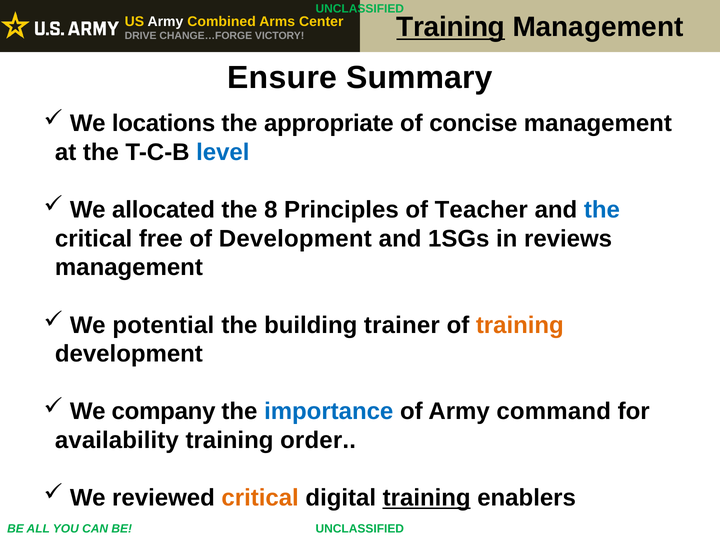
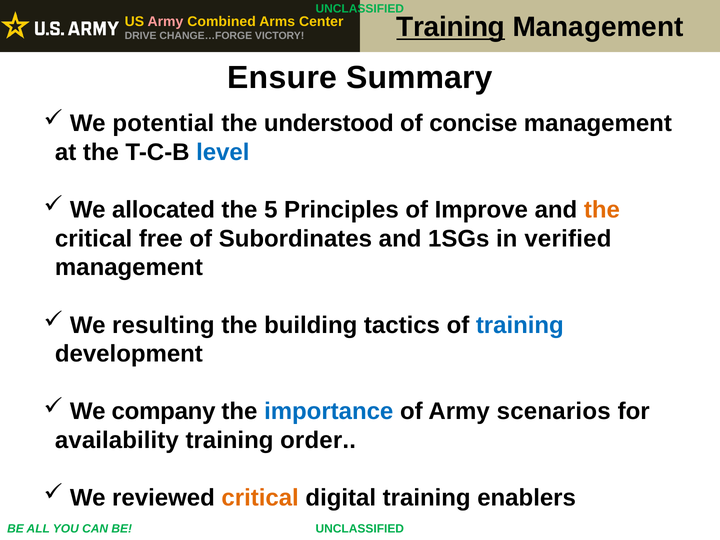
Army at (165, 22) colour: white -> pink
locations: locations -> potential
appropriate: appropriate -> understood
8: 8 -> 5
Teacher: Teacher -> Improve
the at (602, 210) colour: blue -> orange
of Development: Development -> Subordinates
reviews: reviews -> verified
potential: potential -> resulting
trainer: trainer -> tactics
training at (520, 325) colour: orange -> blue
command: command -> scenarios
training at (427, 498) underline: present -> none
